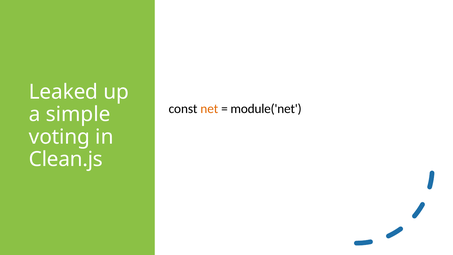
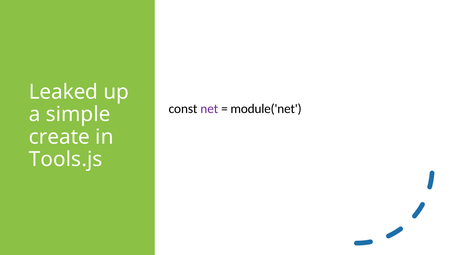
net colour: orange -> purple
voting: voting -> create
Clean.js: Clean.js -> Tools.js
